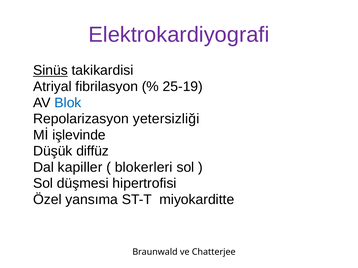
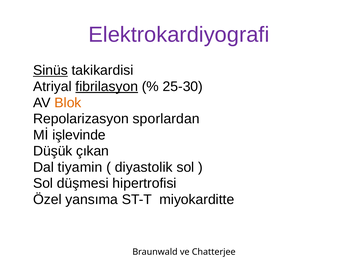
fibrilasyon underline: none -> present
25-19: 25-19 -> 25-30
Blok colour: blue -> orange
yetersizliği: yetersizliği -> sporlardan
diffüz: diffüz -> çıkan
kapiller: kapiller -> tiyamin
blokerleri: blokerleri -> diyastolik
